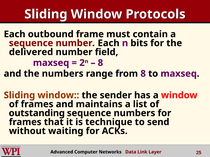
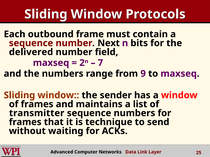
number Each: Each -> Next
8 at (100, 63): 8 -> 7
from 8: 8 -> 9
outstanding: outstanding -> transmitter
